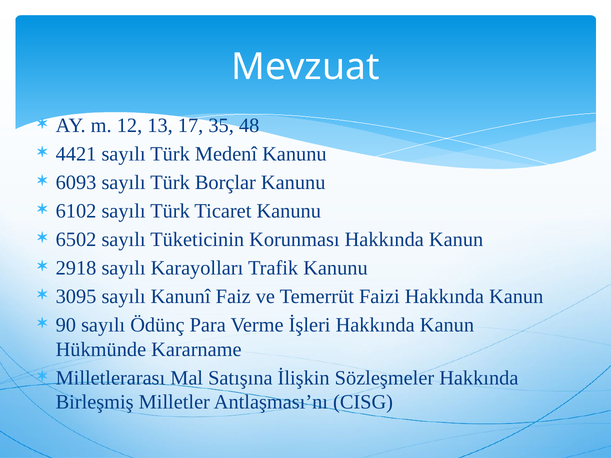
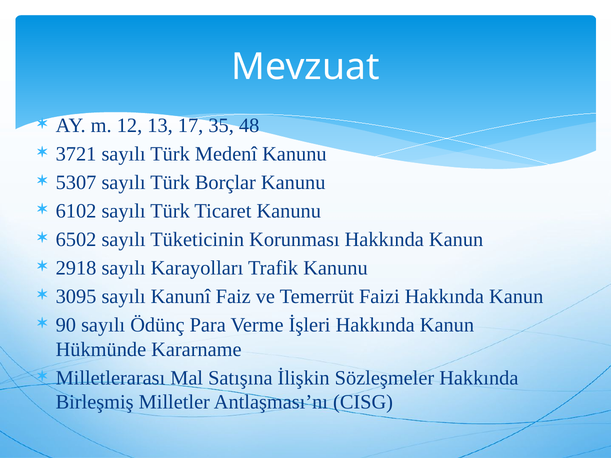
4421: 4421 -> 3721
6093: 6093 -> 5307
